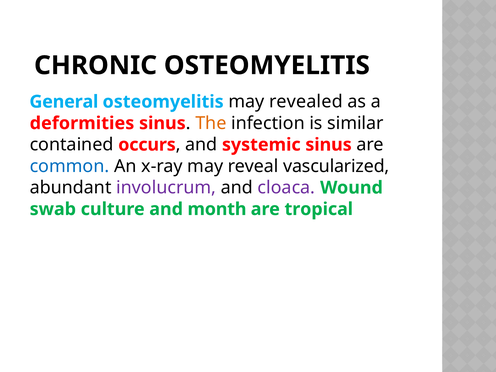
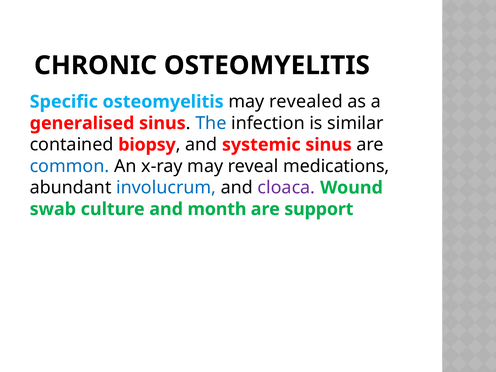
General: General -> Specific
deformities: deformities -> generalised
The colour: orange -> blue
occurs: occurs -> biopsy
vascularized: vascularized -> medications
involucrum colour: purple -> blue
tropical: tropical -> support
